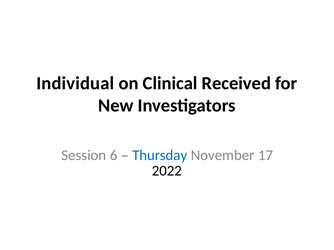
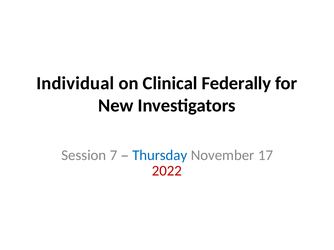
Received: Received -> Federally
6: 6 -> 7
2022 colour: black -> red
